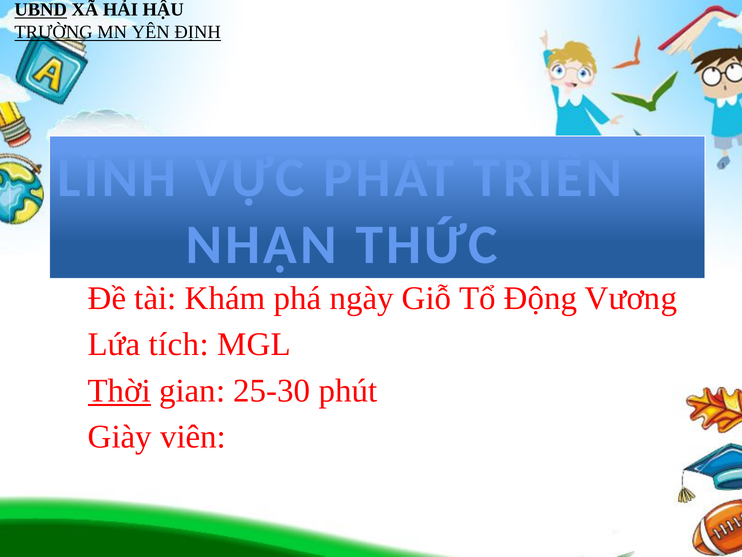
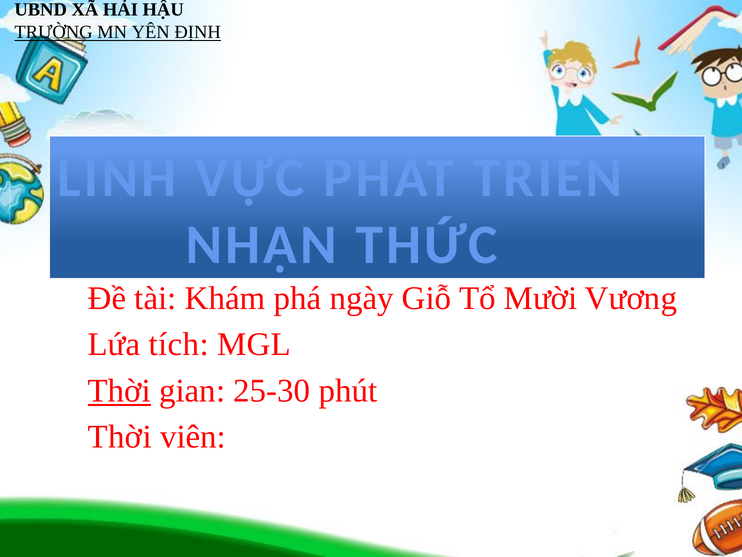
UBND underline: present -> none
Động: Động -> Mười
Giày at (120, 437): Giày -> Thời
